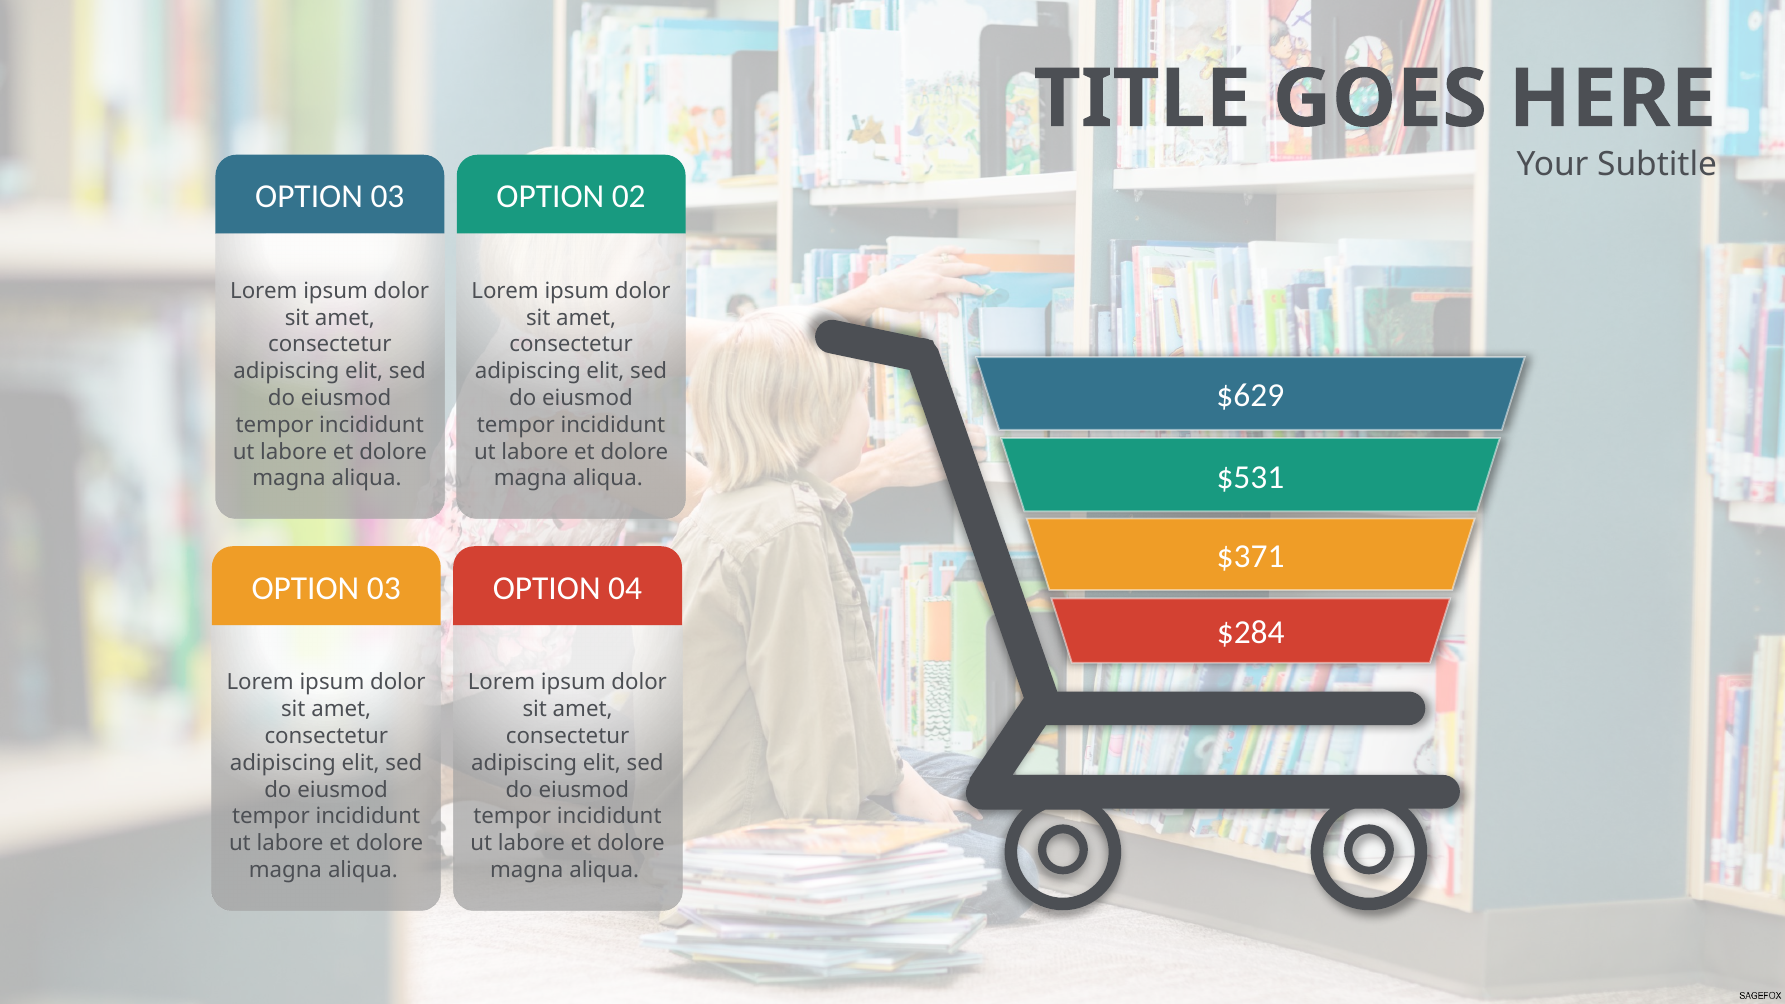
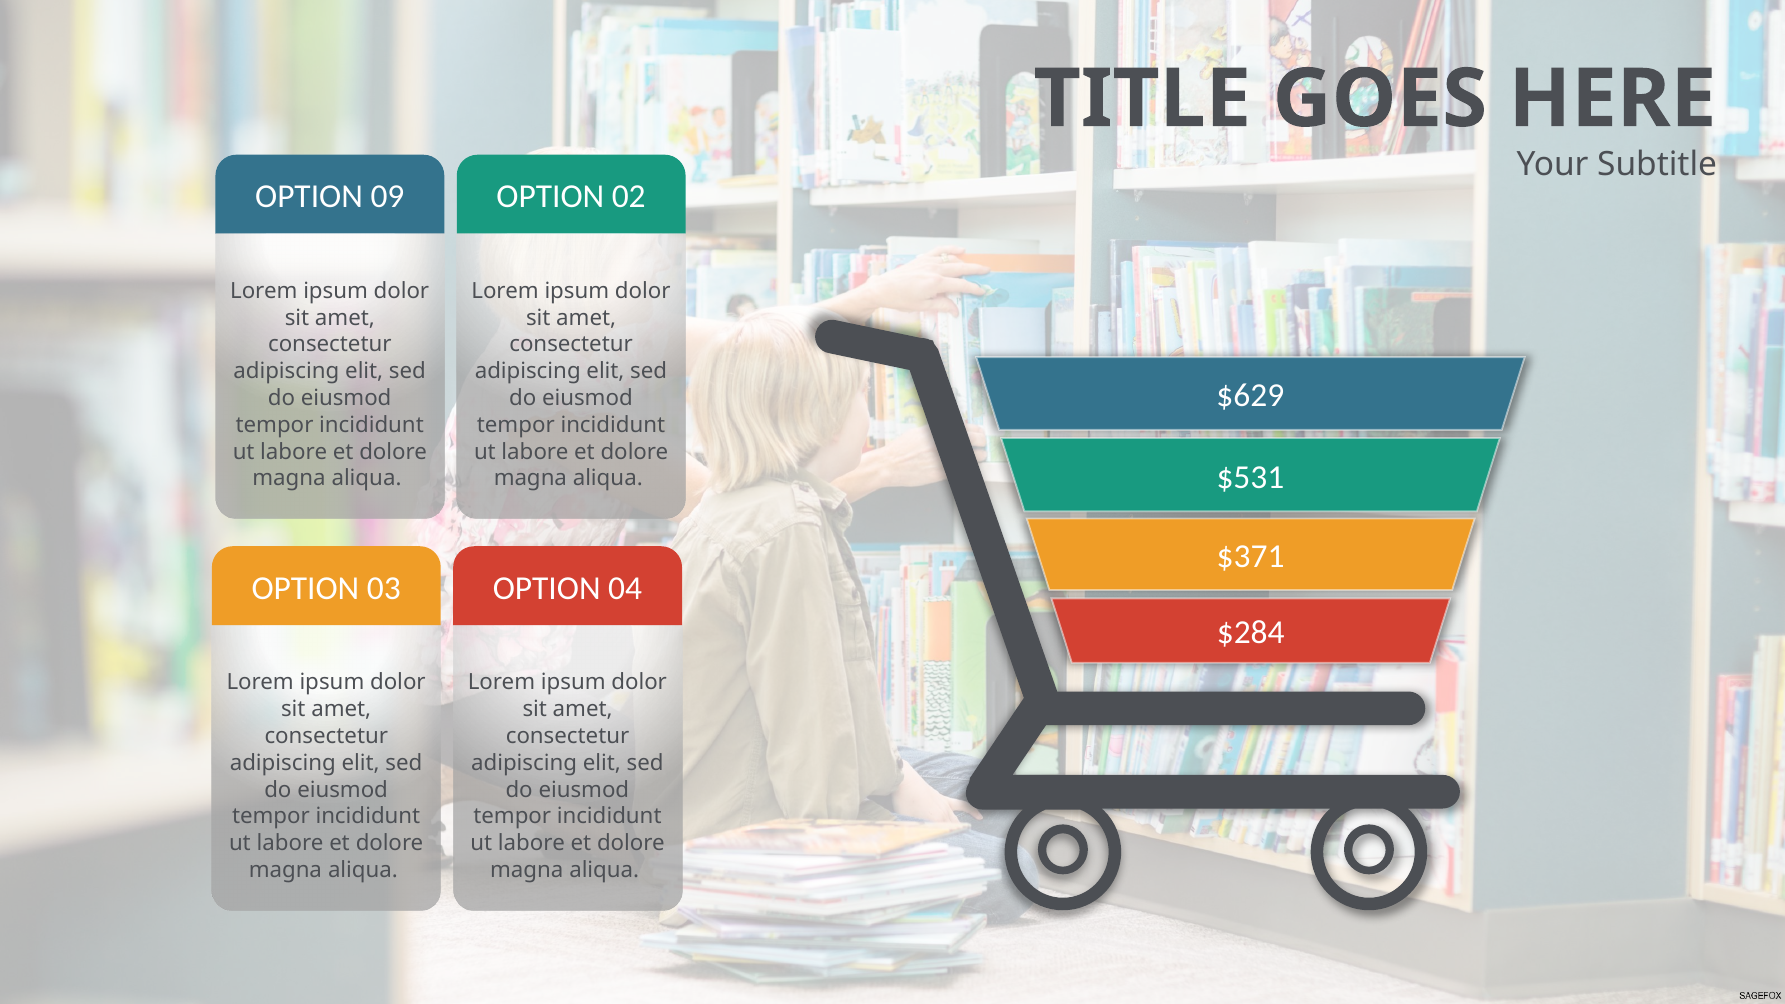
03 at (387, 197): 03 -> 09
